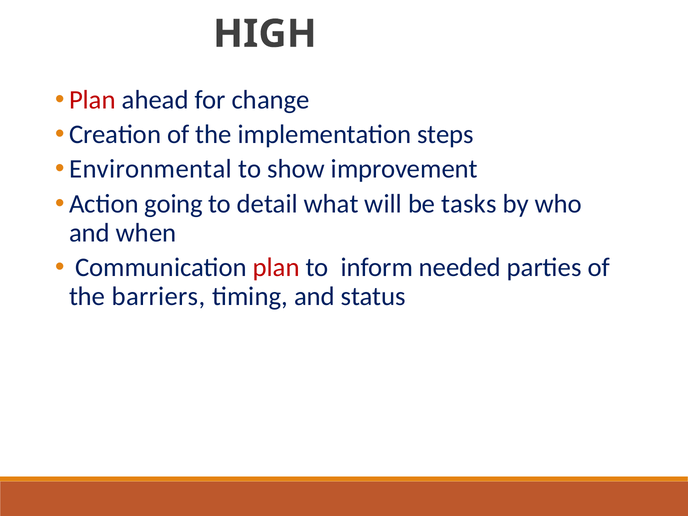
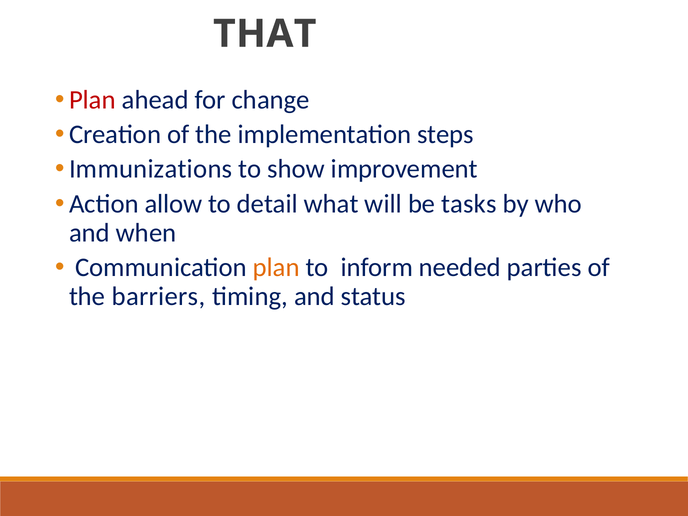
HIGH: HIGH -> THAT
Environmental: Environmental -> Immunizations
going: going -> allow
plan at (276, 267) colour: red -> orange
